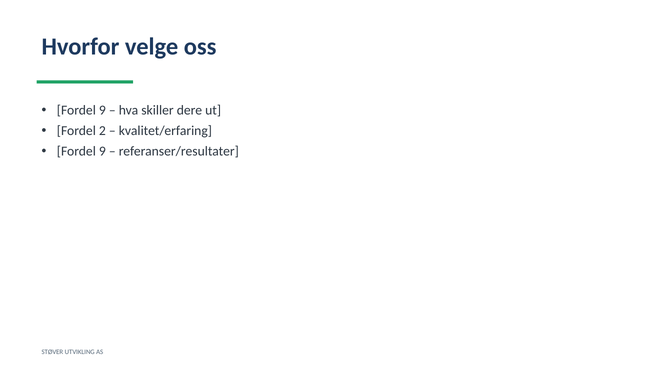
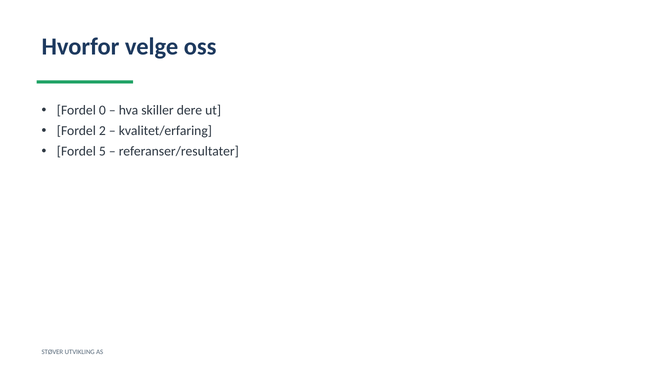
9 at (102, 111): 9 -> 0
9 at (102, 151): 9 -> 5
